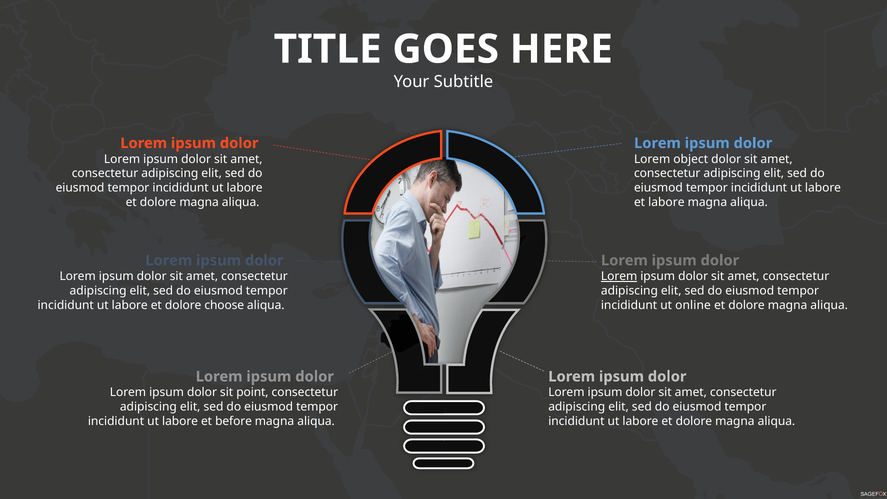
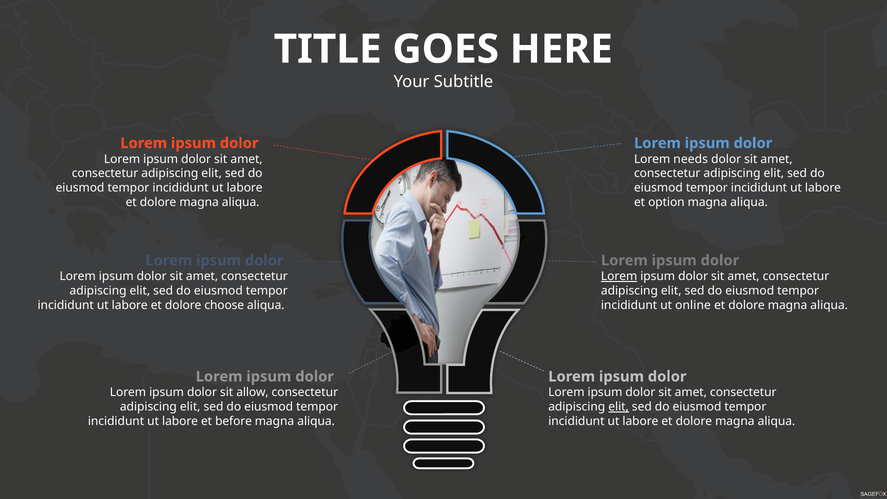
object: object -> needs
et labore: labore -> option
point: point -> allow
elit at (619, 407) underline: none -> present
